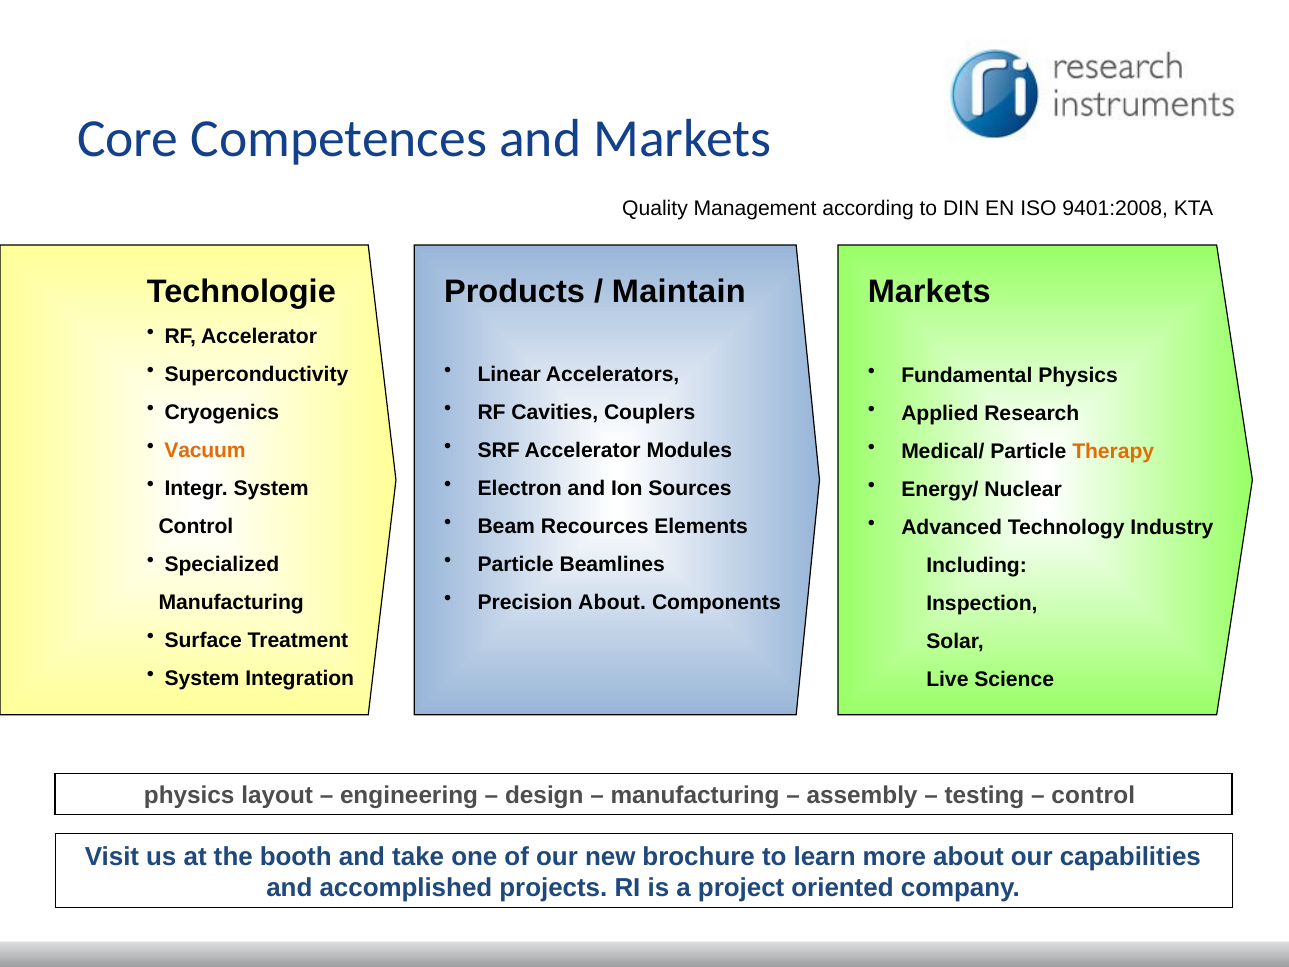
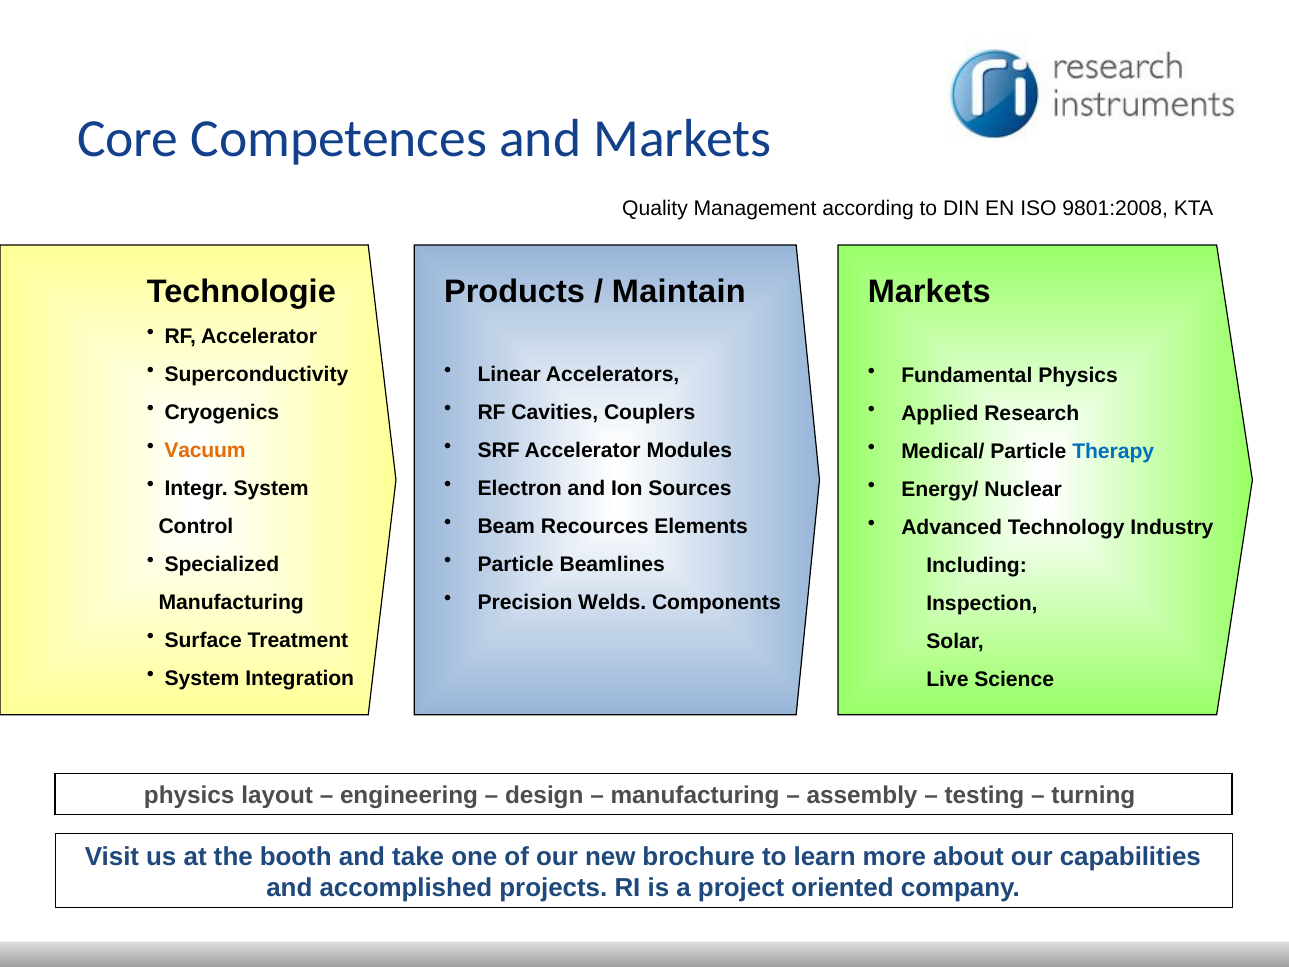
9401:2008: 9401:2008 -> 9801:2008
Therapy colour: orange -> blue
Precision About: About -> Welds
control at (1093, 796): control -> turning
